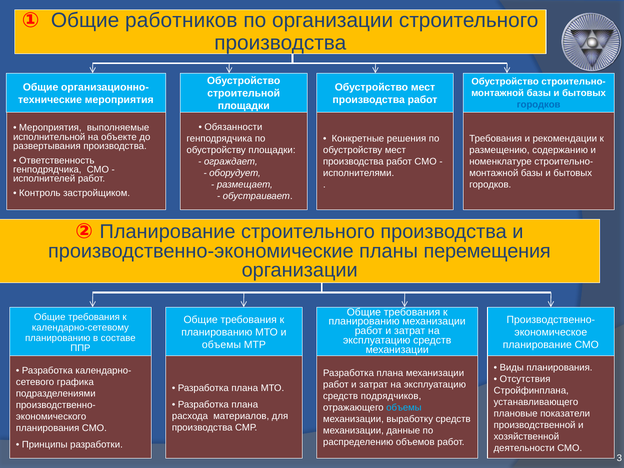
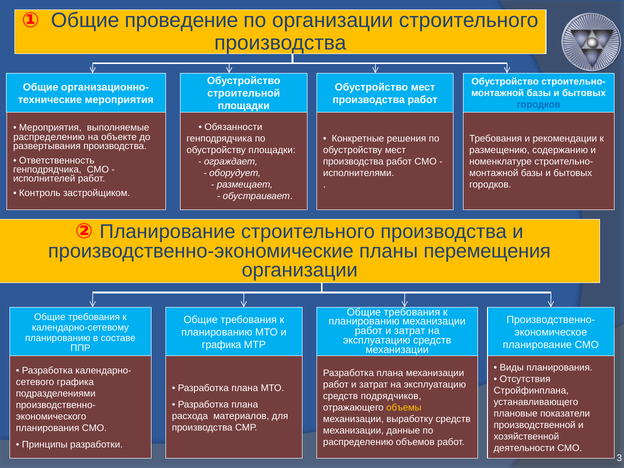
работников: работников -> проведение
исполнительной at (49, 137): исполнительной -> распределению
объемы at (221, 345): объемы -> графика
объемы at (404, 408) colour: light blue -> yellow
